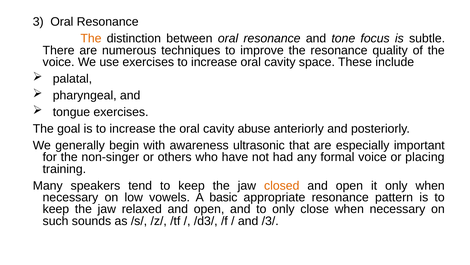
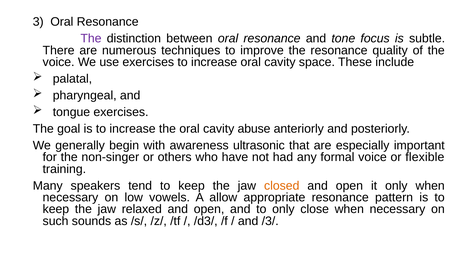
The at (91, 38) colour: orange -> purple
placing: placing -> flexible
basic: basic -> allow
